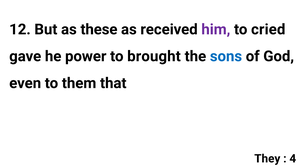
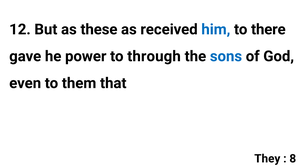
him colour: purple -> blue
cried: cried -> there
brought: brought -> through
4: 4 -> 8
